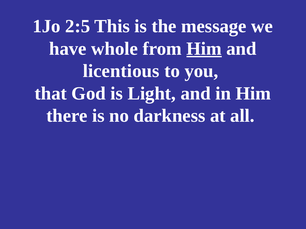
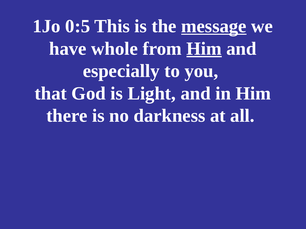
2:5: 2:5 -> 0:5
message underline: none -> present
licentious: licentious -> especially
